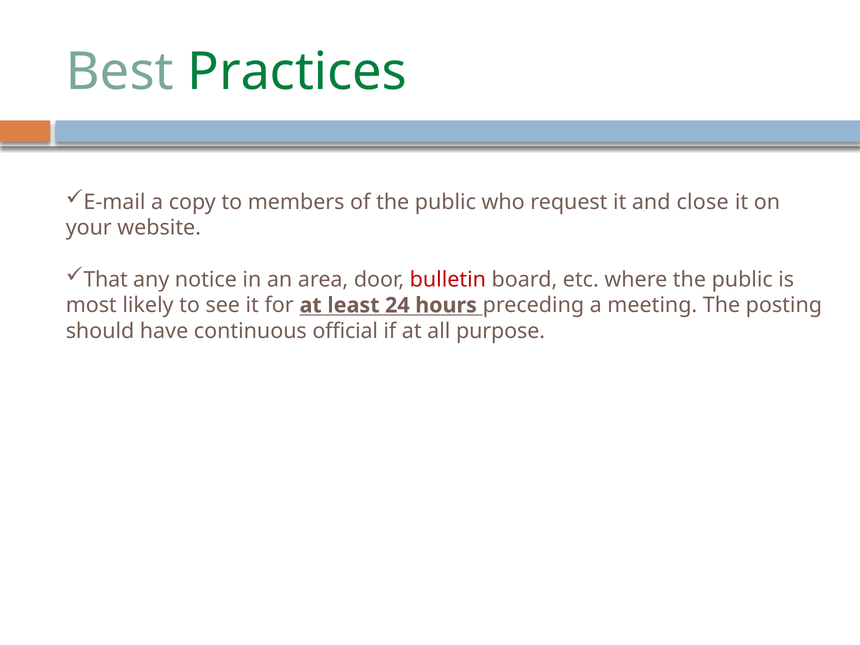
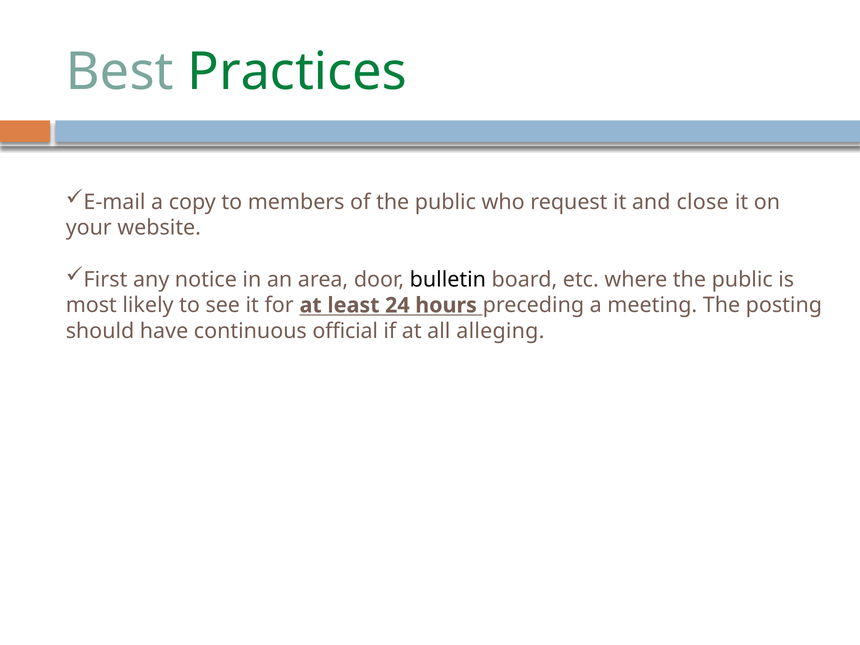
That: That -> First
bulletin colour: red -> black
purpose: purpose -> alleging
